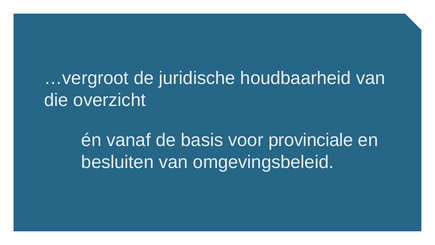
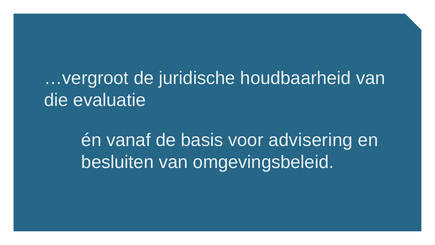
overzicht: overzicht -> evaluatie
provinciale: provinciale -> advisering
